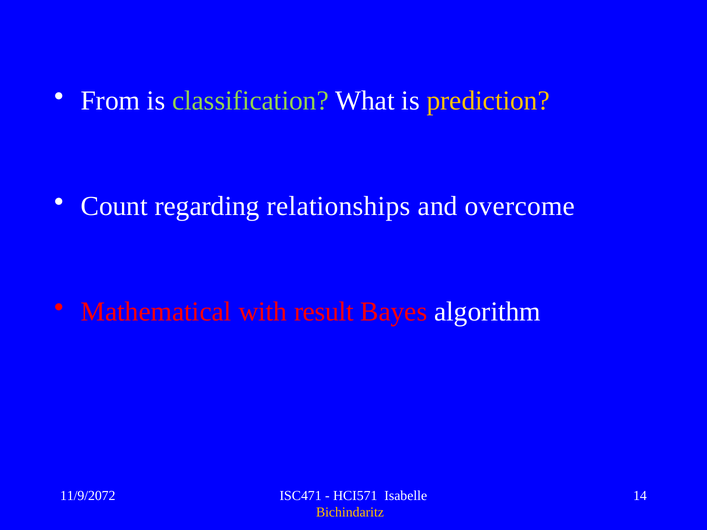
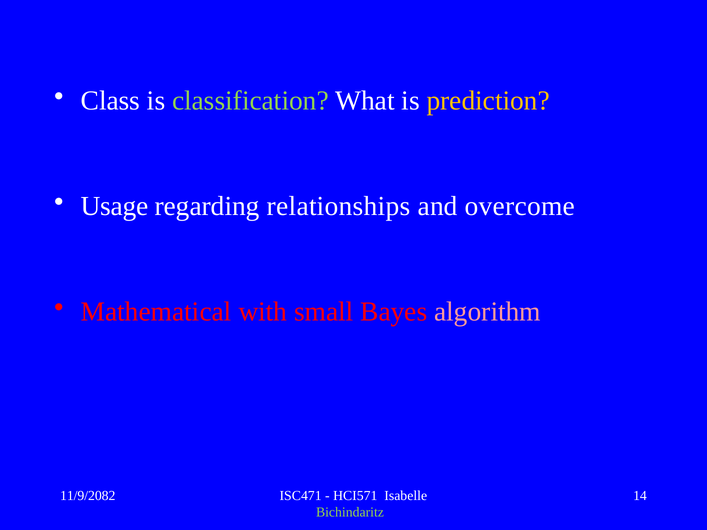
From: From -> Class
Count: Count -> Usage
result: result -> small
algorithm colour: white -> pink
11/9/2072: 11/9/2072 -> 11/9/2082
Bichindaritz colour: yellow -> light green
